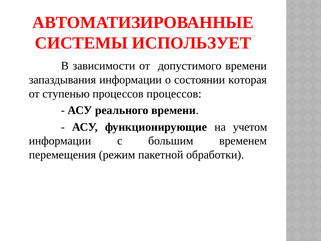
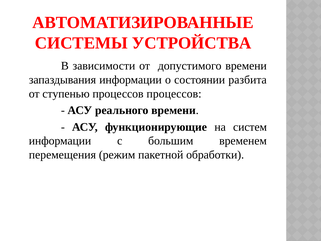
ИСПОЛЬЗУЕТ: ИСПОЛЬЗУЕТ -> УСТРОЙСТВА
которая: которая -> разбита
учетом: учетом -> систем
